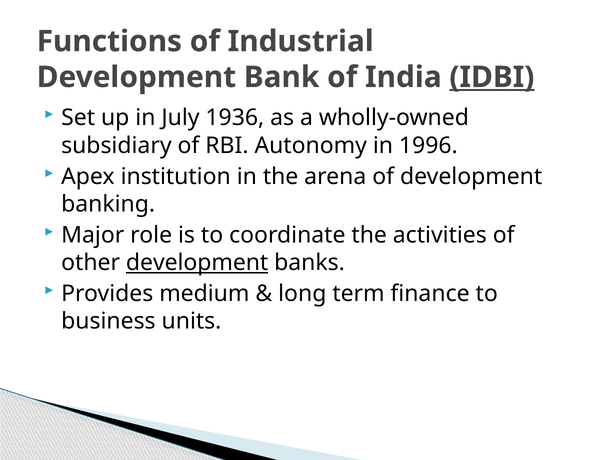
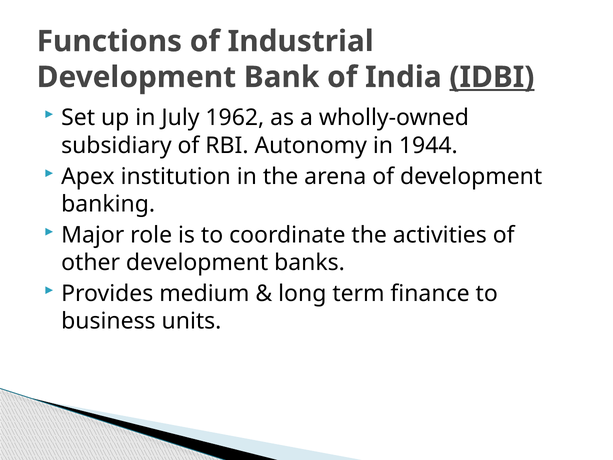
1936: 1936 -> 1962
1996: 1996 -> 1944
development at (197, 263) underline: present -> none
